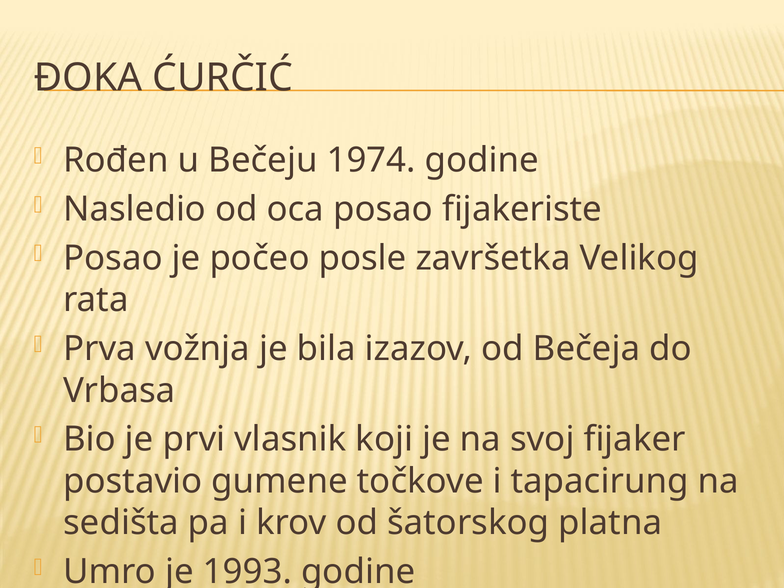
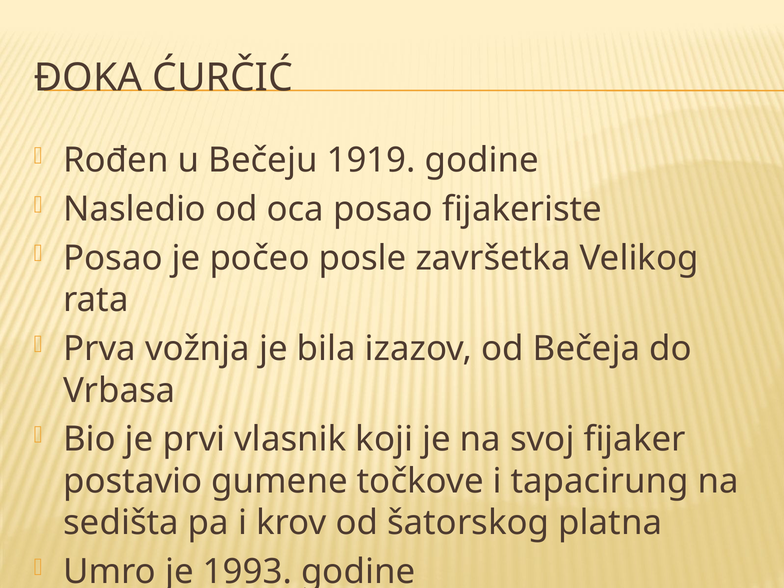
1974: 1974 -> 1919
